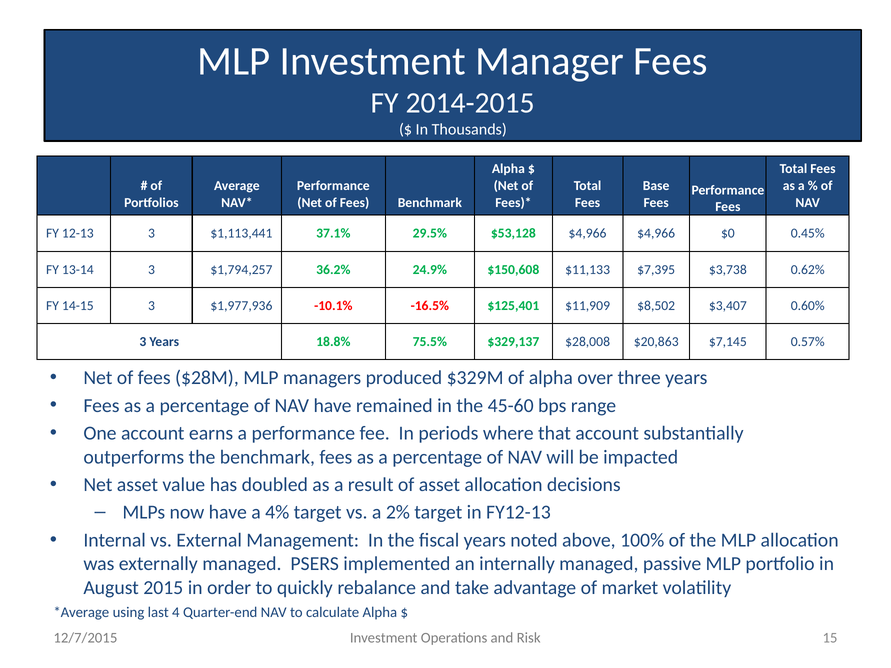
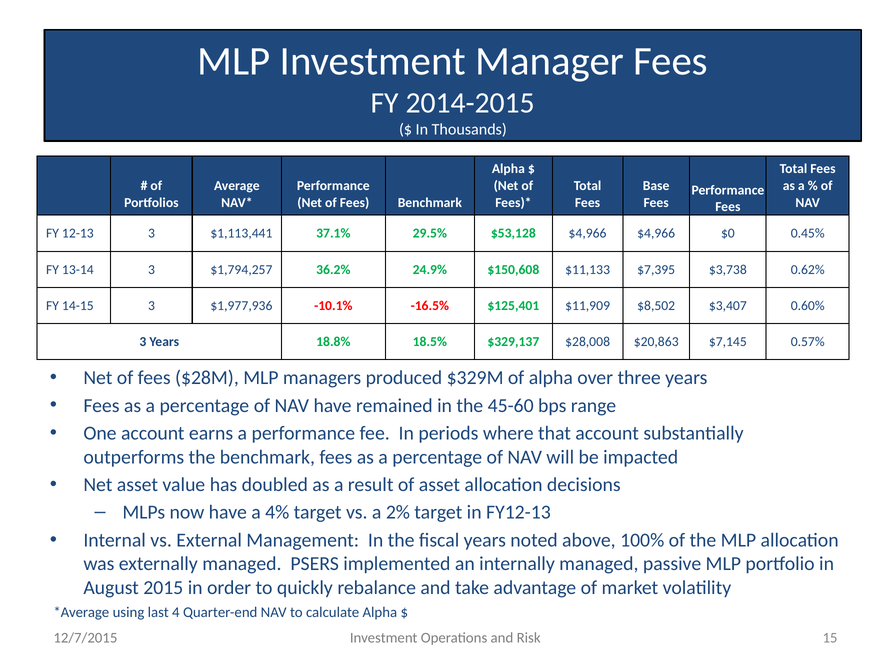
75.5%: 75.5% -> 18.5%
